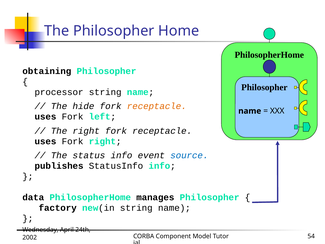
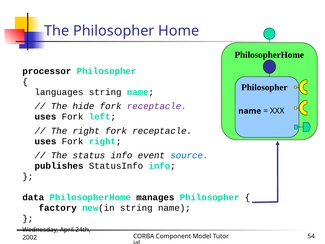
obtaining: obtaining -> processor
processor: processor -> languages
receptacle at (157, 106) colour: orange -> purple
